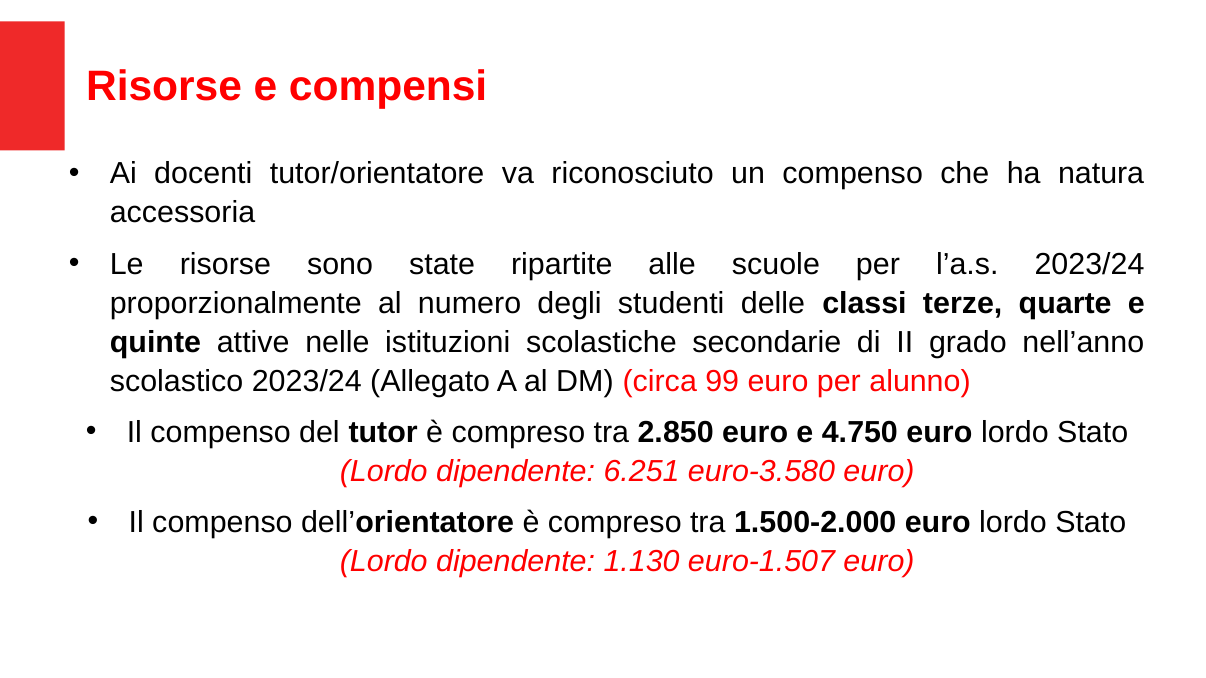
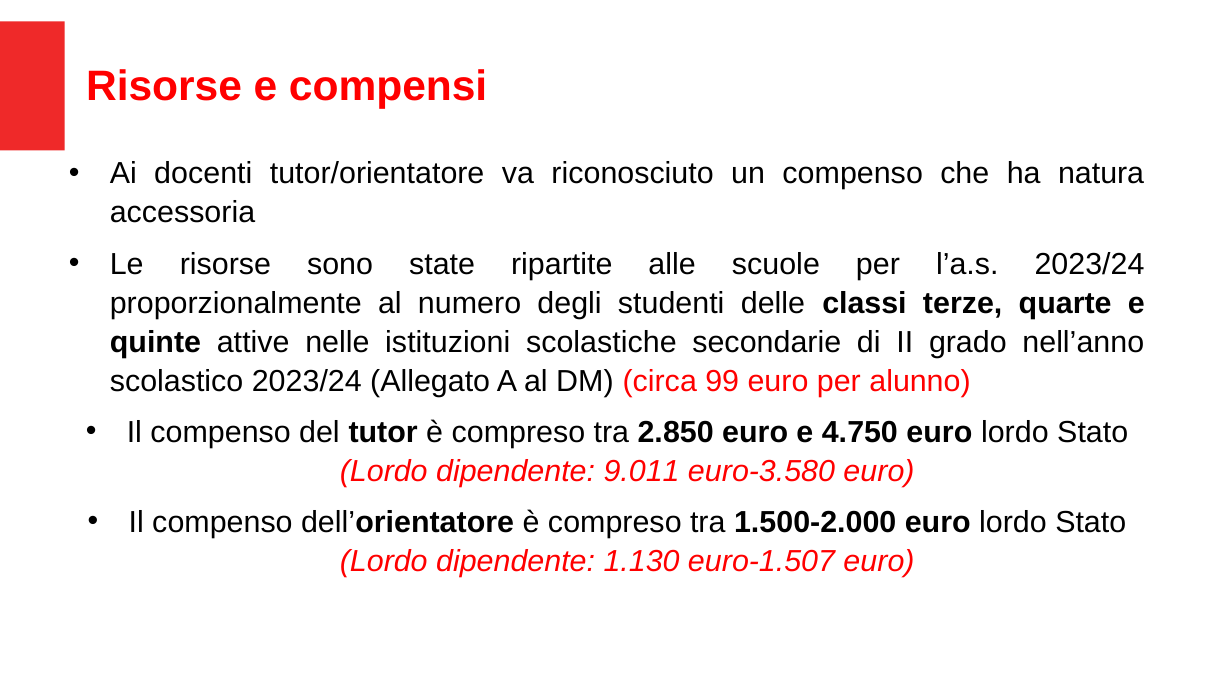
6.251: 6.251 -> 9.011
